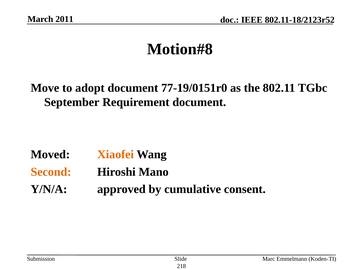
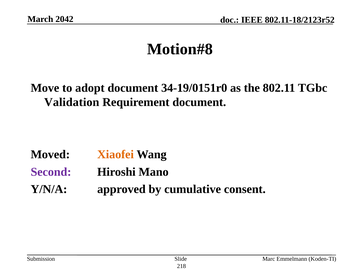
2011: 2011 -> 2042
77-19/0151r0: 77-19/0151r0 -> 34-19/0151r0
September: September -> Validation
Second colour: orange -> purple
